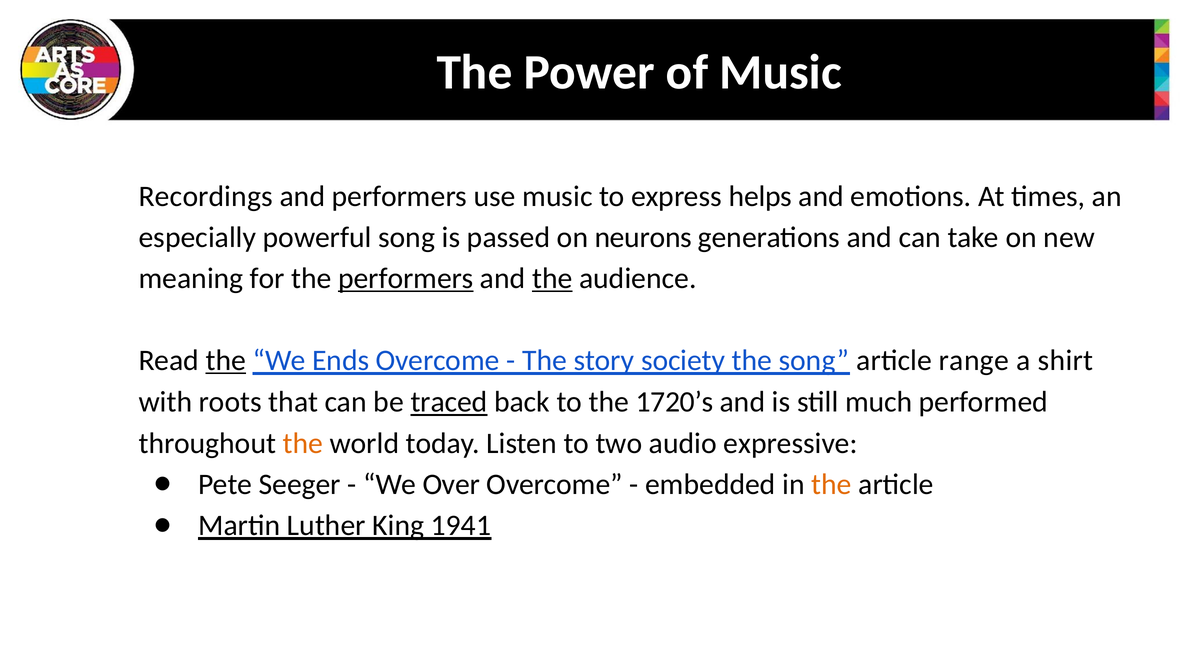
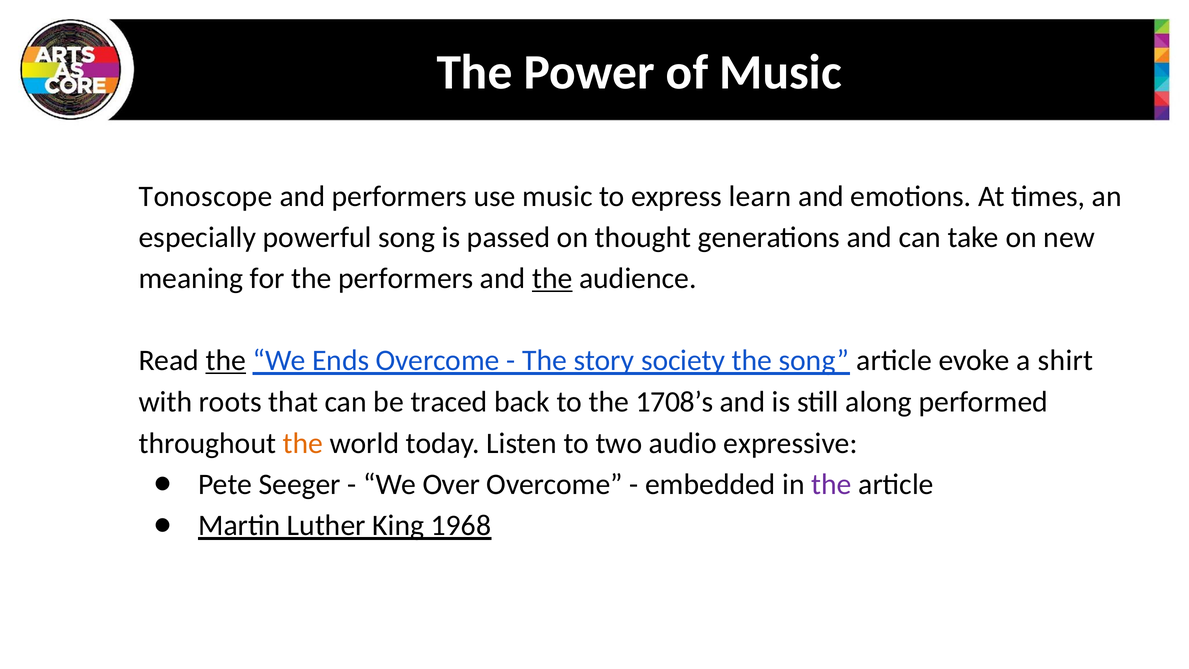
Recordings: Recordings -> Tonoscope
helps: helps -> learn
neurons: neurons -> thought
performers at (406, 278) underline: present -> none
range: range -> evoke
traced underline: present -> none
1720’s: 1720’s -> 1708’s
much: much -> along
the at (832, 484) colour: orange -> purple
1941: 1941 -> 1968
